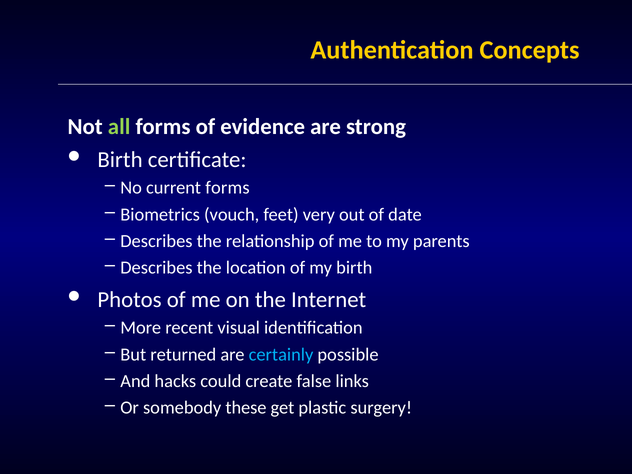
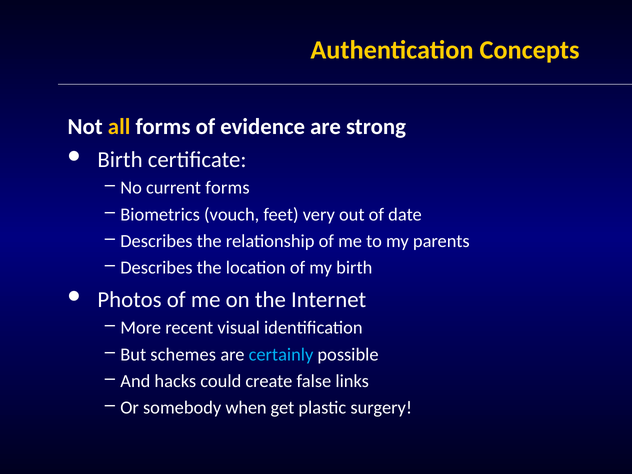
all colour: light green -> yellow
returned: returned -> schemes
these: these -> when
